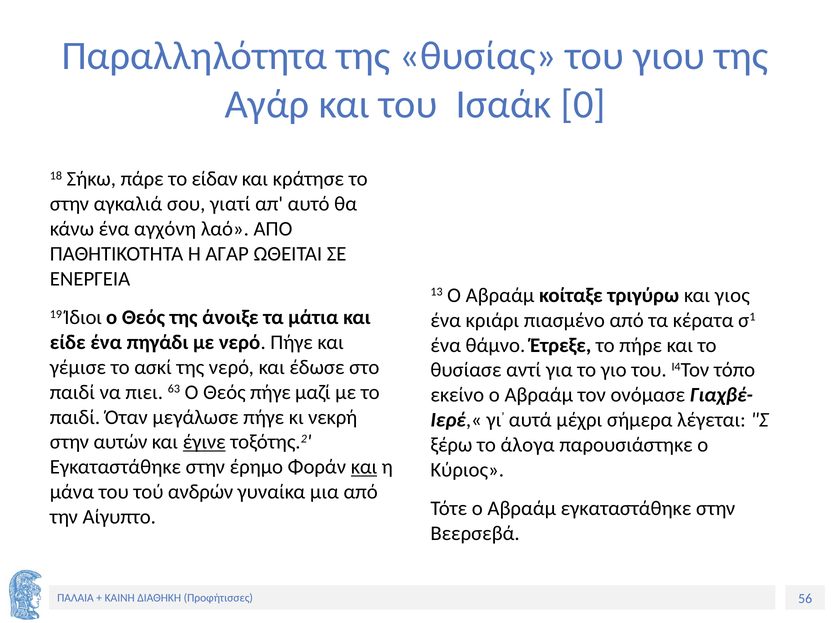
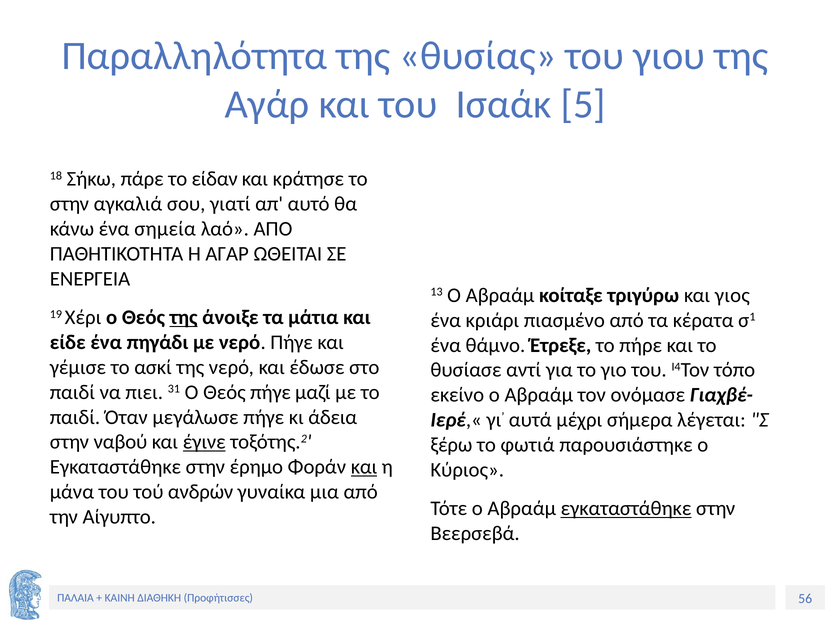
0: 0 -> 5
αγχόνη: αγχόνη -> σημεία
Ίδιοι: Ίδιοι -> Χέρι
της at (184, 318) underline: none -> present
63: 63 -> 31
νεκρή: νεκρή -> άδεια
αυτών: αυτών -> ναβού
άλογα: άλογα -> φωτιά
εγκαταστάθηκε at (626, 509) underline: none -> present
